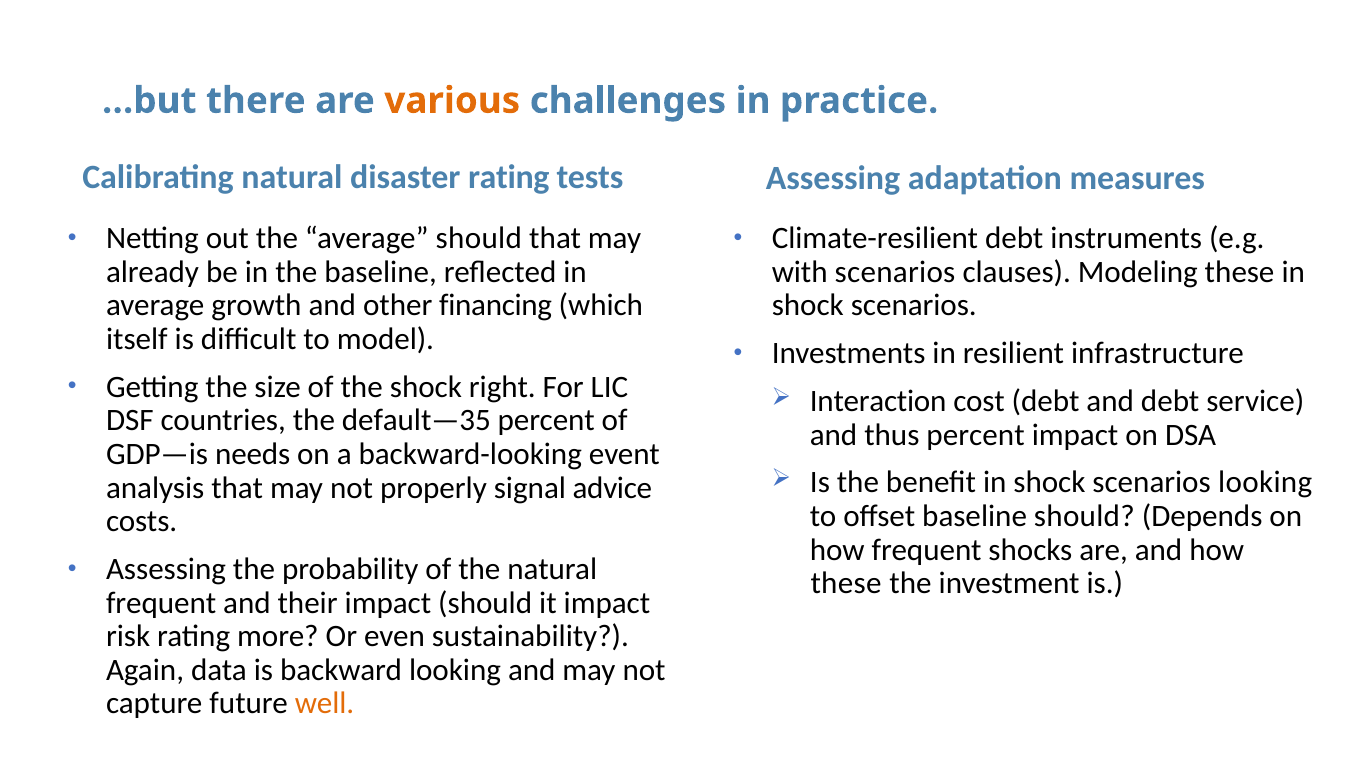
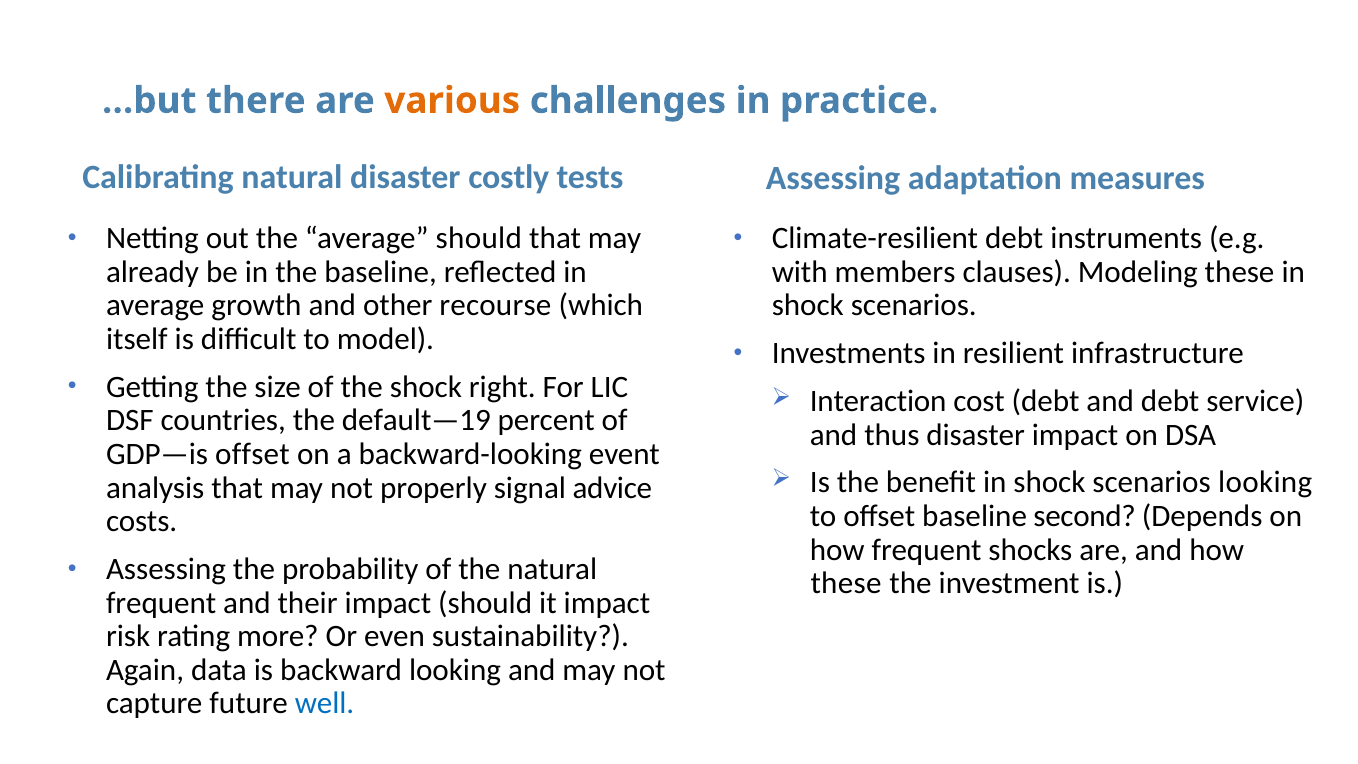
disaster rating: rating -> costly
with scenarios: scenarios -> members
financing: financing -> recourse
default—35: default—35 -> default—19
thus percent: percent -> disaster
GDP—is needs: needs -> offset
baseline should: should -> second
well colour: orange -> blue
